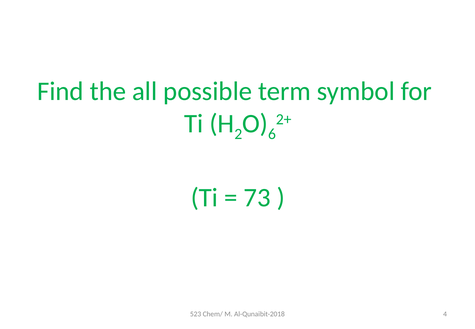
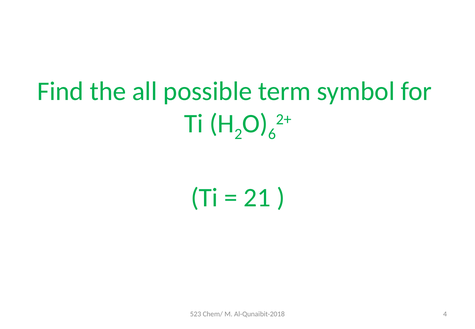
73: 73 -> 21
